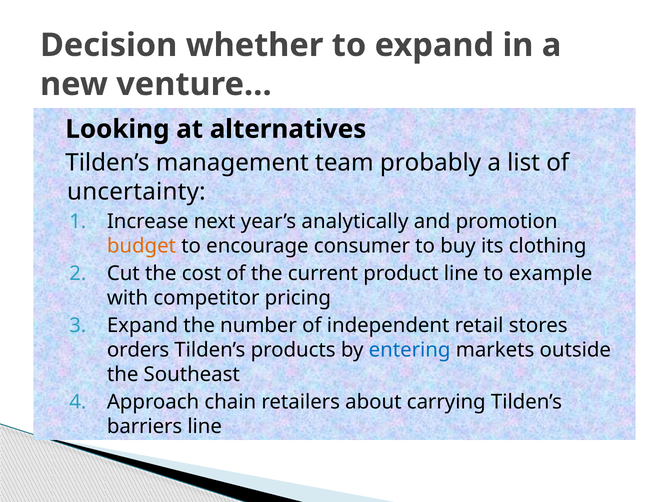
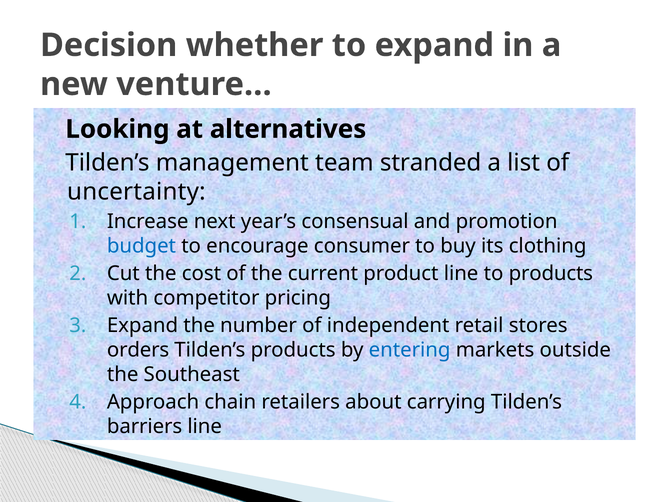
probably: probably -> stranded
analytically: analytically -> consensual
budget colour: orange -> blue
to example: example -> products
